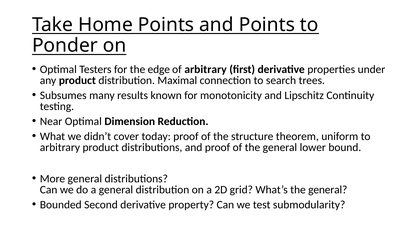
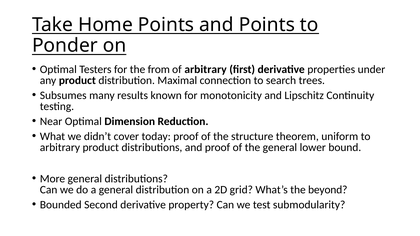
edge: edge -> from
What’s the general: general -> beyond
